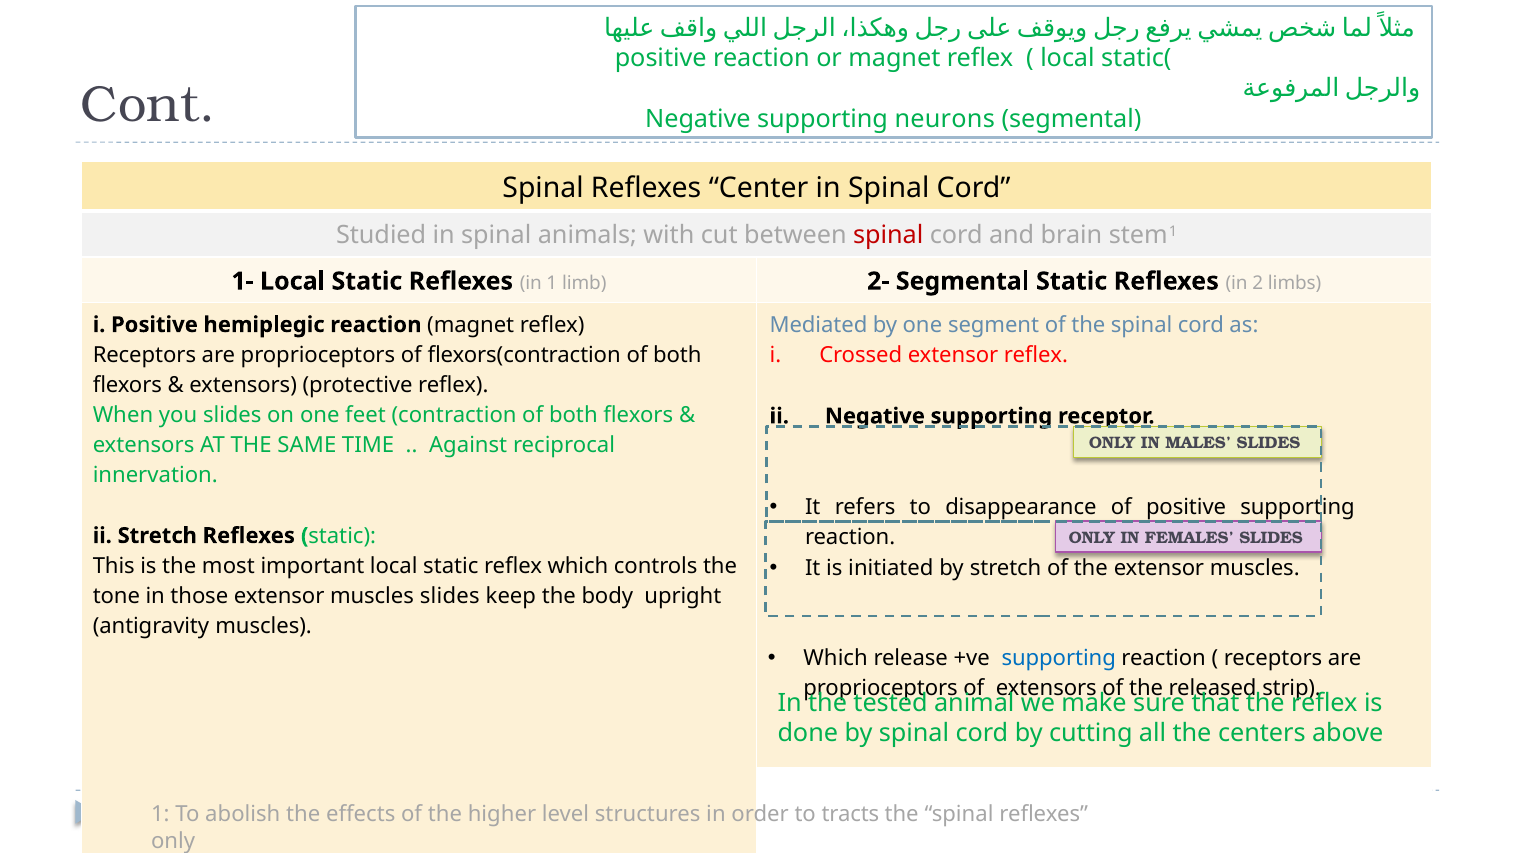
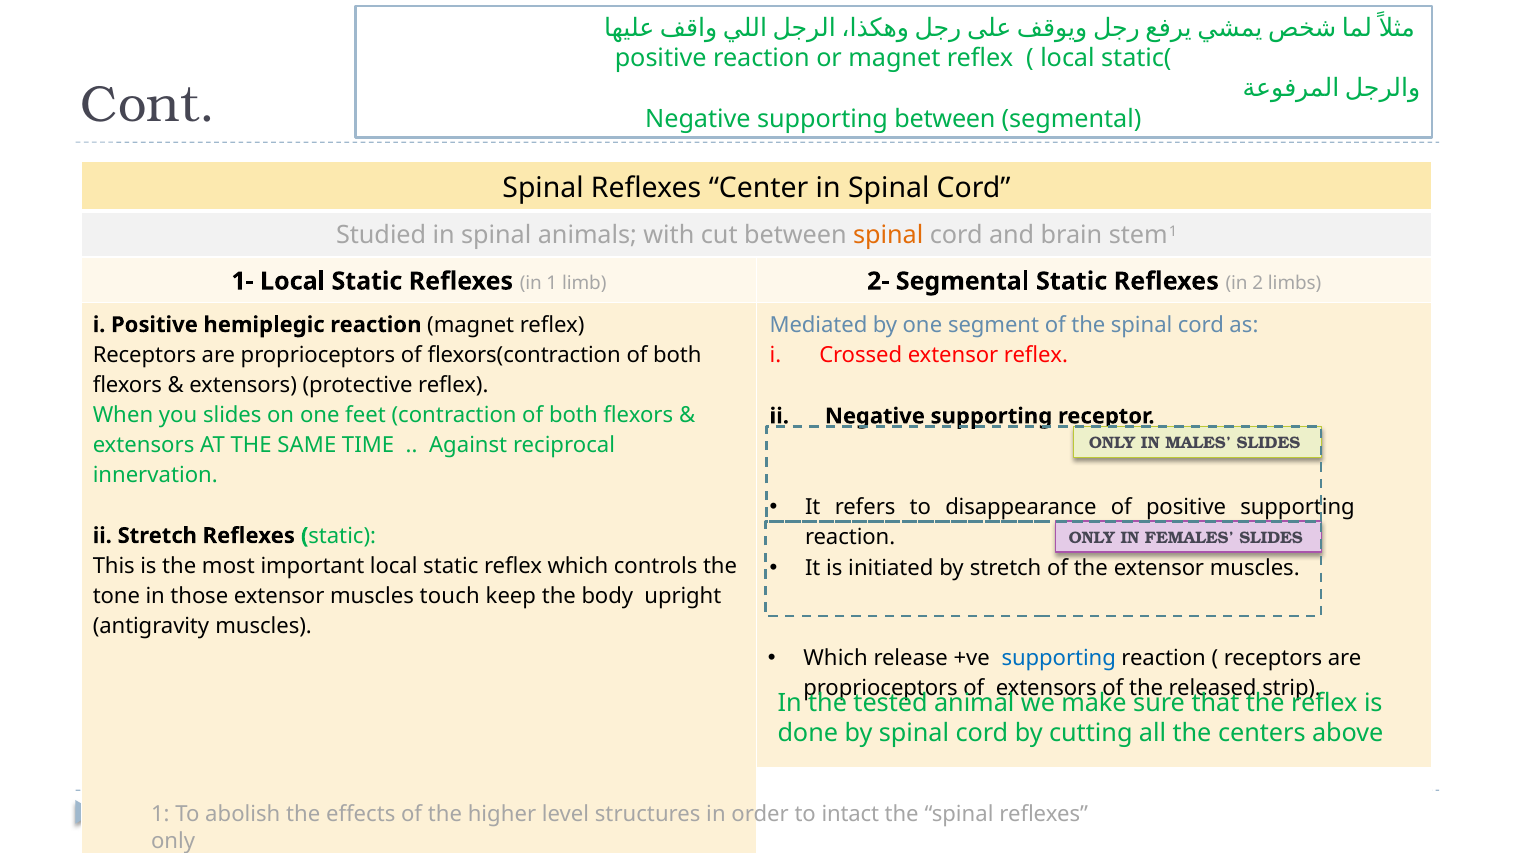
supporting neurons: neurons -> between
spinal at (888, 235) colour: red -> orange
muscles slides: slides -> touch
tracts: tracts -> intact
